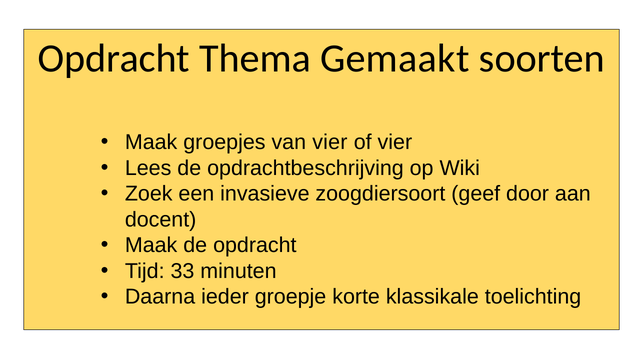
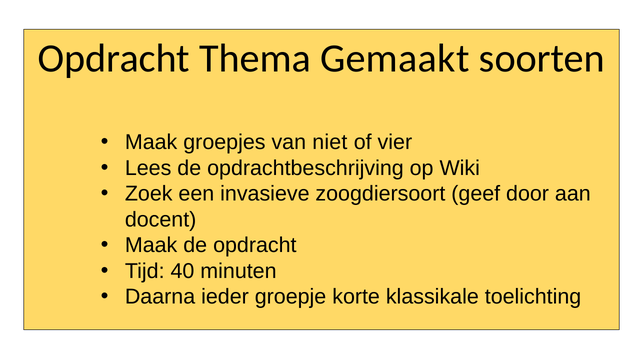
van vier: vier -> niet
33: 33 -> 40
